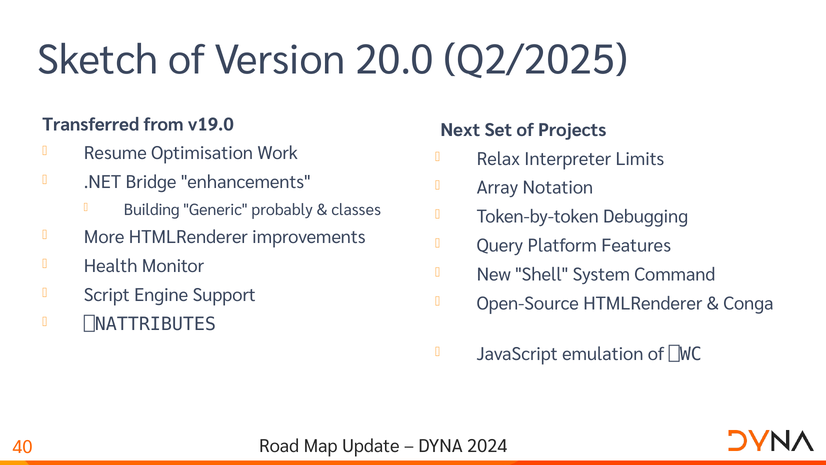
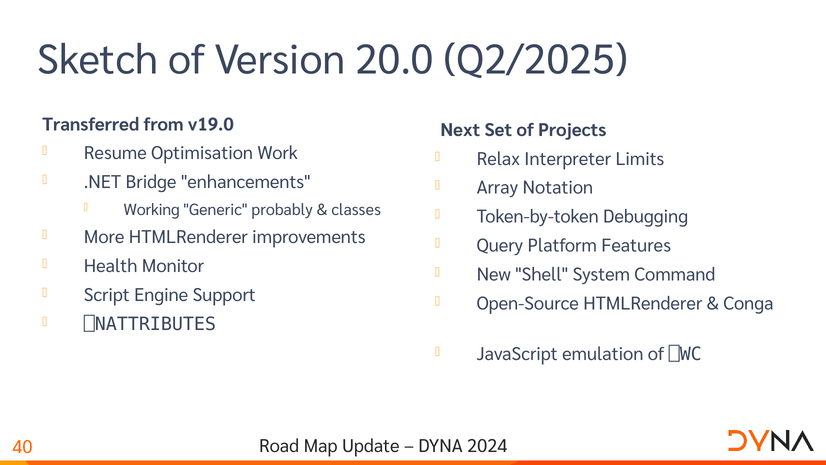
Building: Building -> Working
